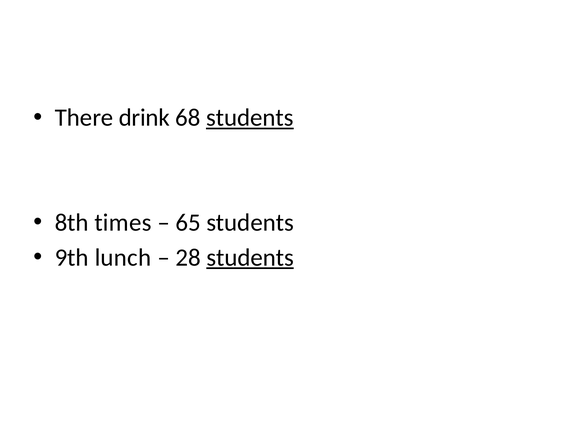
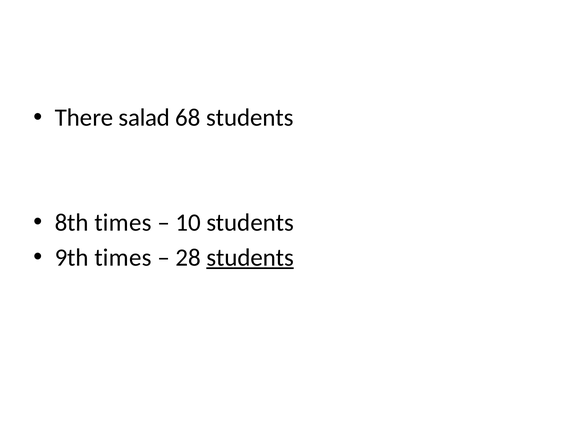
drink: drink -> salad
students at (250, 118) underline: present -> none
65: 65 -> 10
9th lunch: lunch -> times
